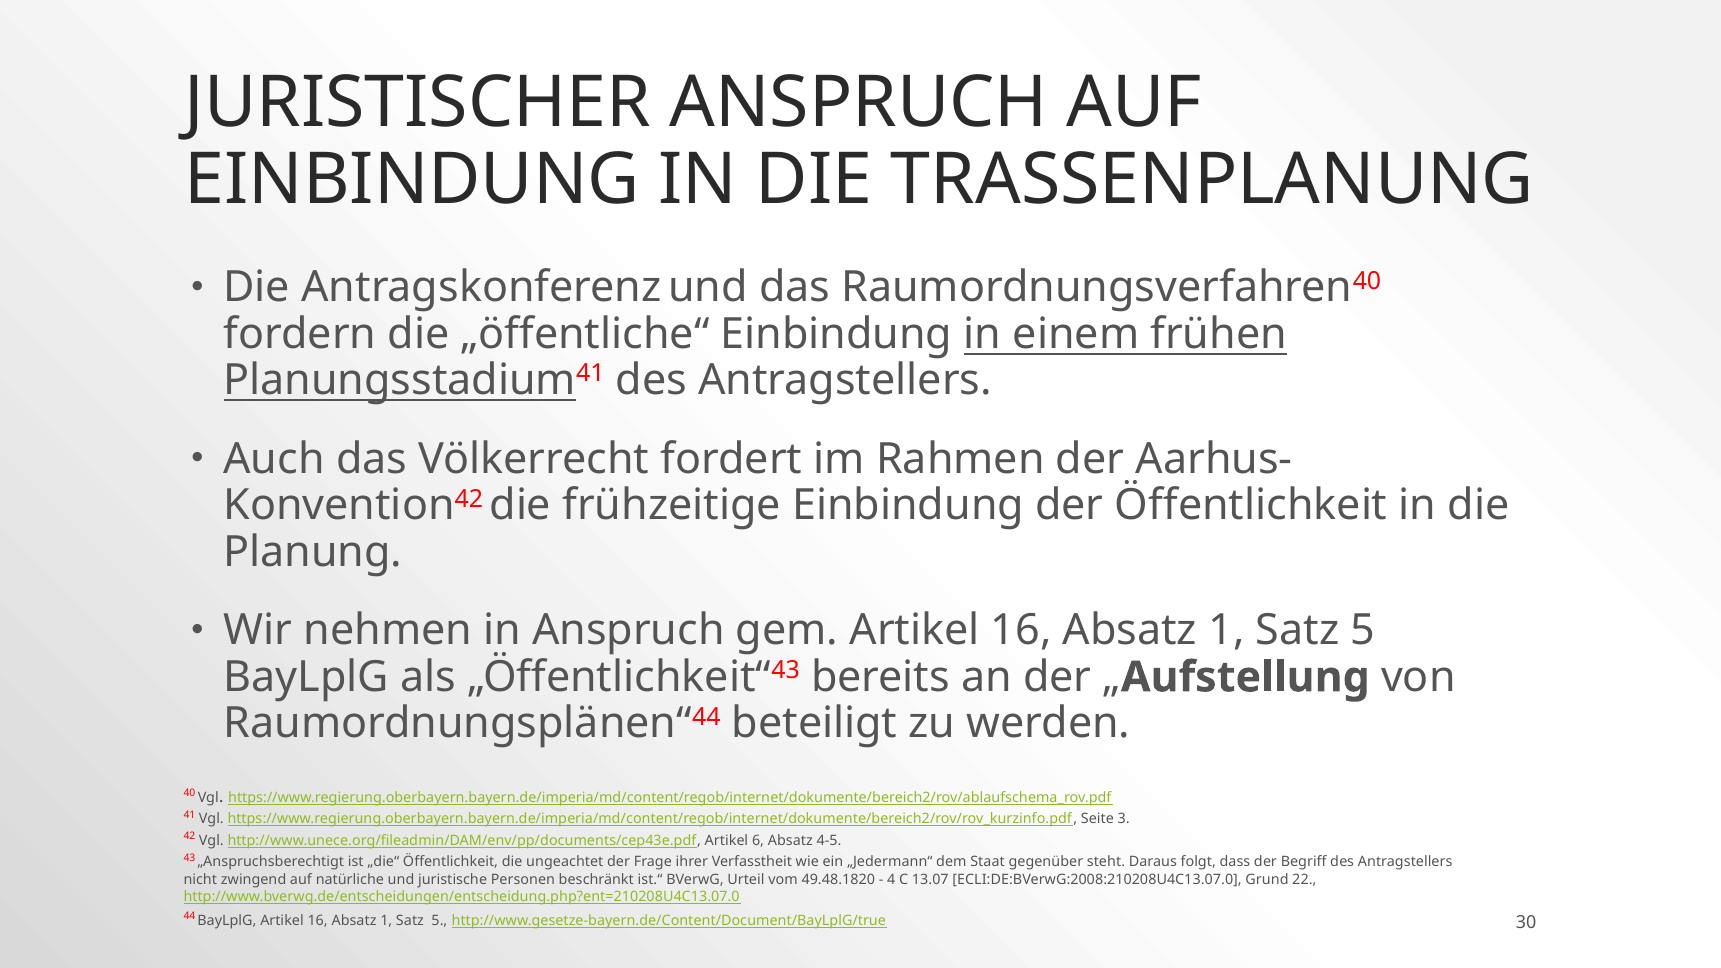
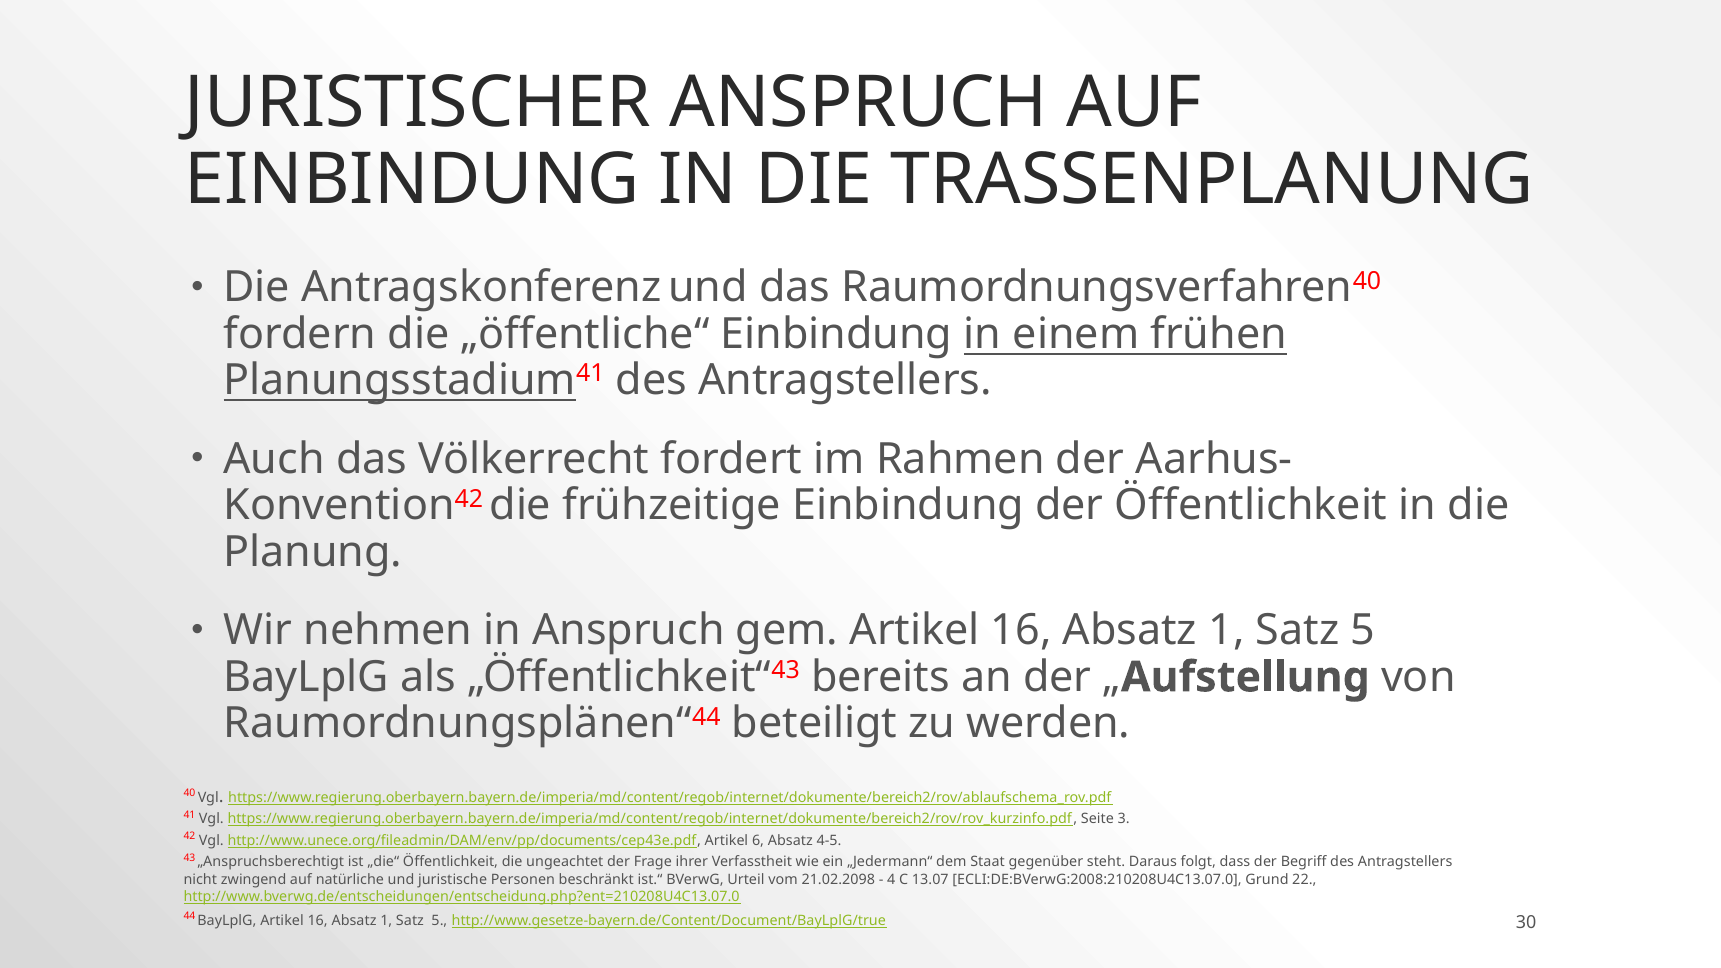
49.48.1820: 49.48.1820 -> 21.02.2098
